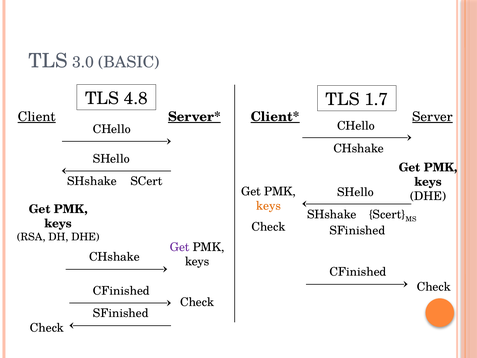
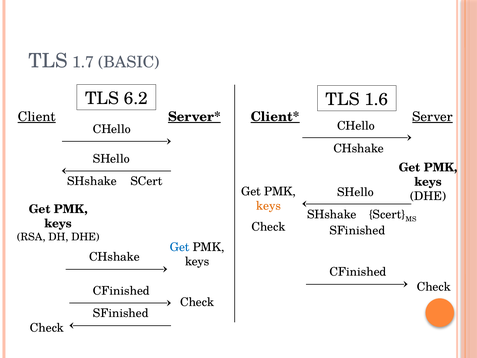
3.0: 3.0 -> 1.7
4.8: 4.8 -> 6.2
1.7: 1.7 -> 1.6
Get at (180, 247) colour: purple -> blue
